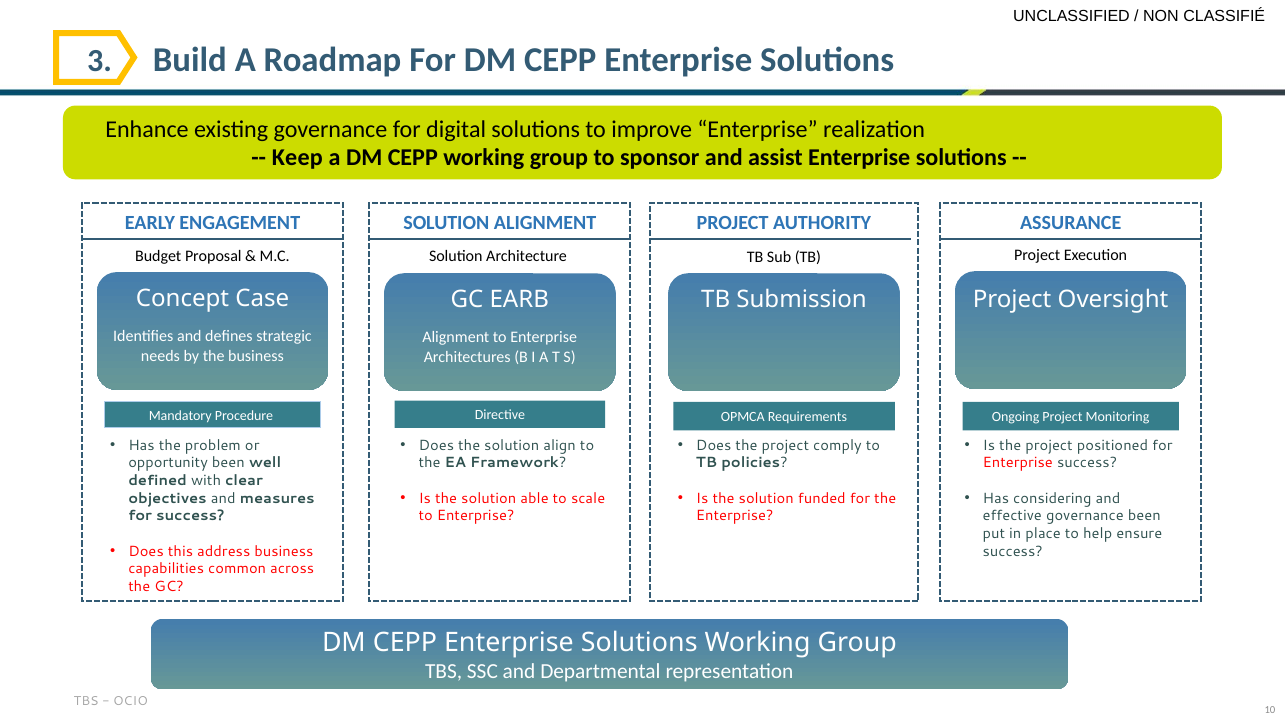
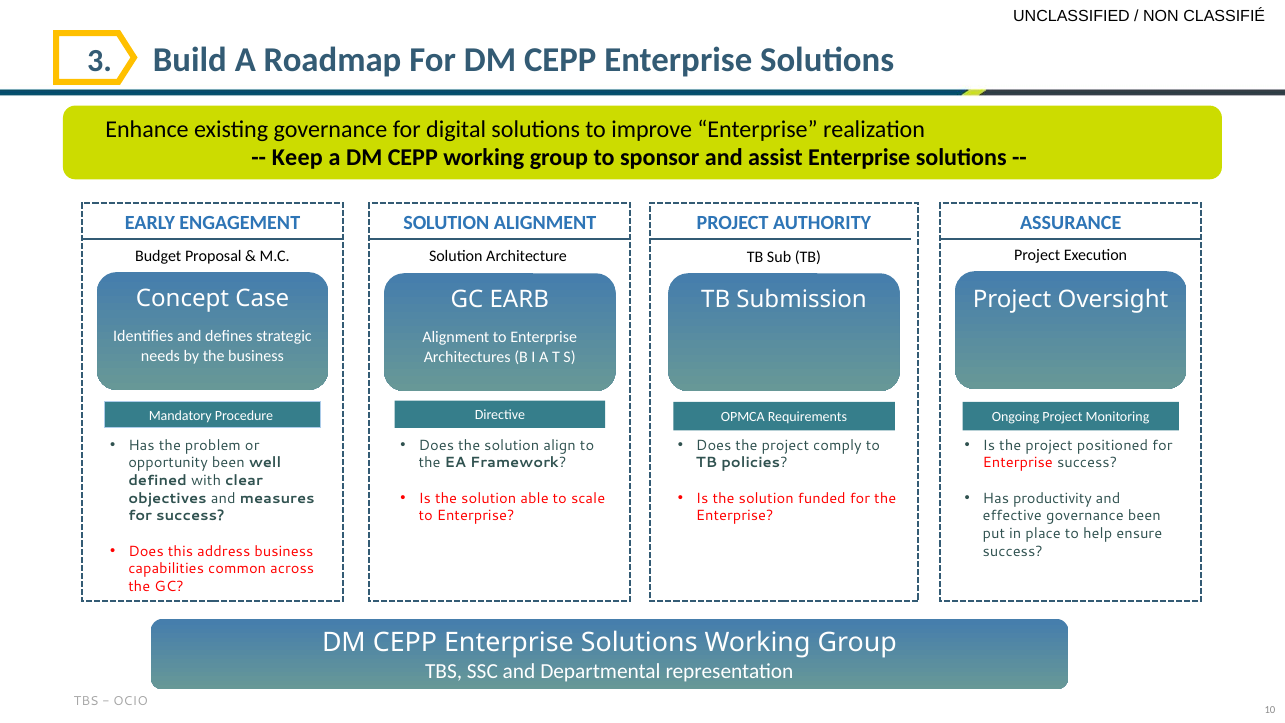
considering: considering -> productivity
